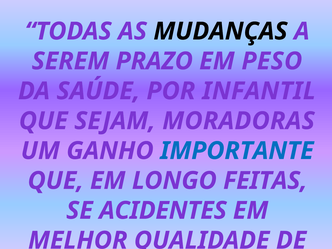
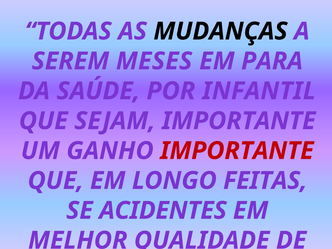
PRAZO: PRAZO -> MESES
PESO: PESO -> PARA
SEJAM MORADORAS: MORADORAS -> IMPORTANTE
IMPORTANTE at (237, 151) colour: blue -> red
